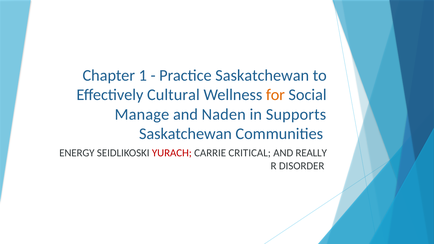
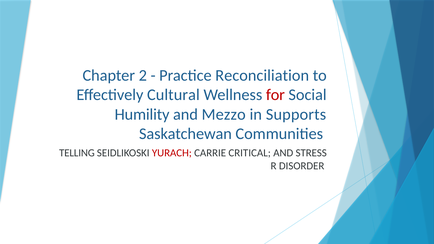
1: 1 -> 2
Practice Saskatchewan: Saskatchewan -> Reconciliation
for colour: orange -> red
Manage: Manage -> Humility
Naden: Naden -> Mezzo
ENERGY: ENERGY -> TELLING
REALLY: REALLY -> STRESS
